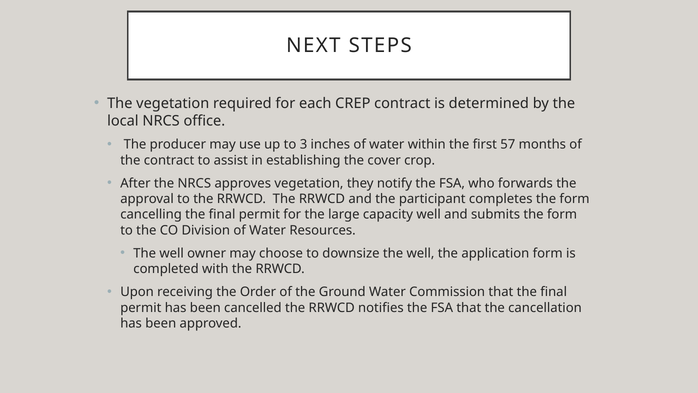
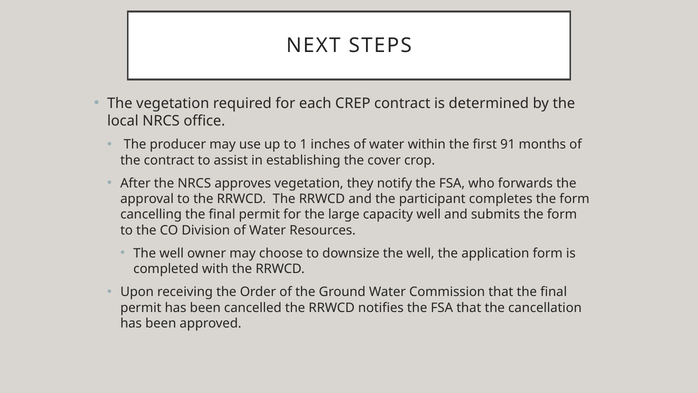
3: 3 -> 1
57: 57 -> 91
